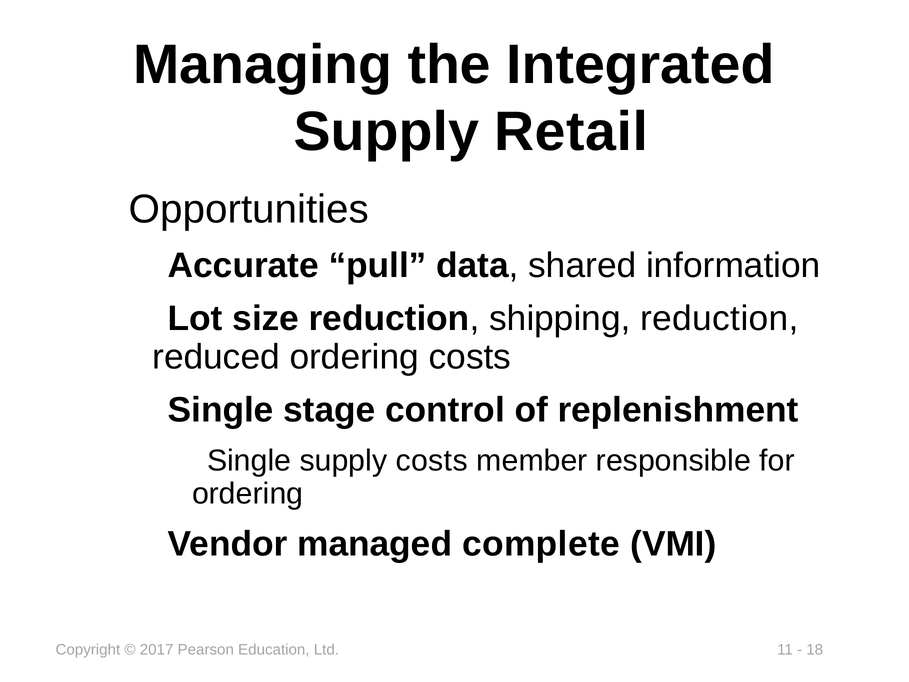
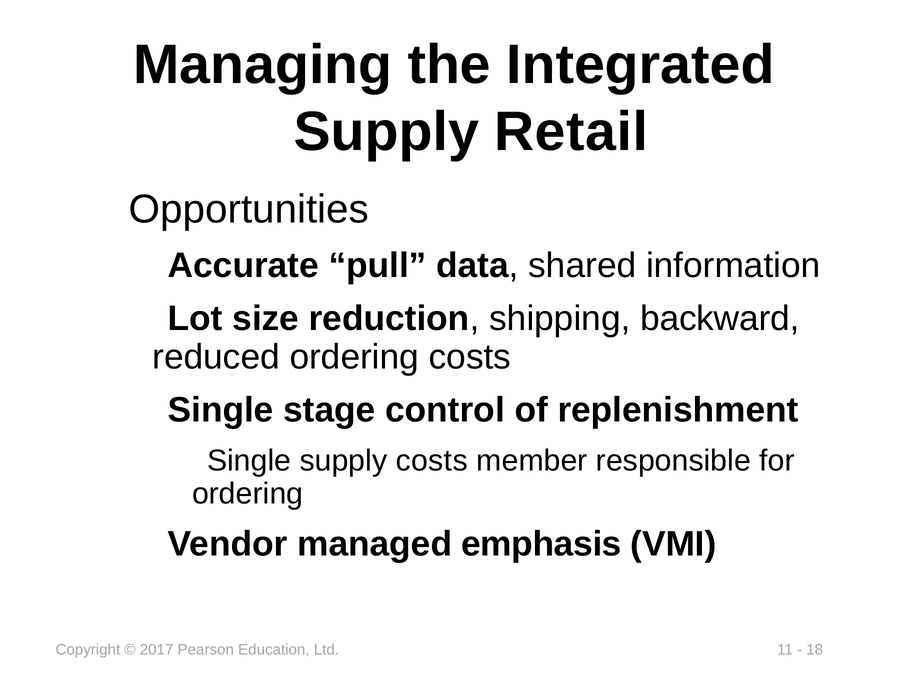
shipping reduction: reduction -> backward
complete: complete -> emphasis
